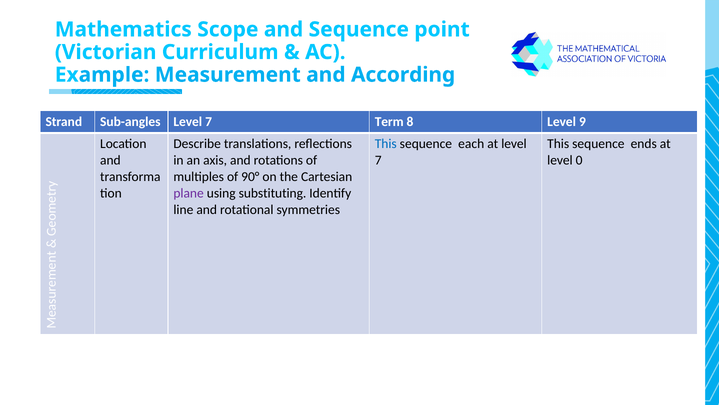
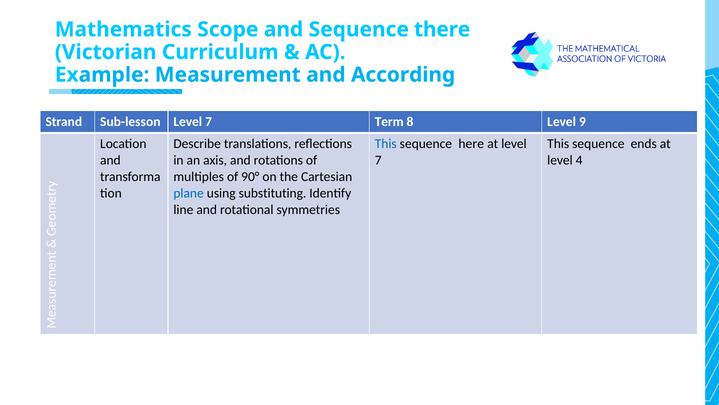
point: point -> there
Sub-angles: Sub-angles -> Sub-lesson
each: each -> here
0: 0 -> 4
plane colour: purple -> blue
